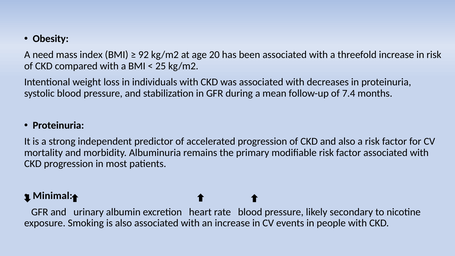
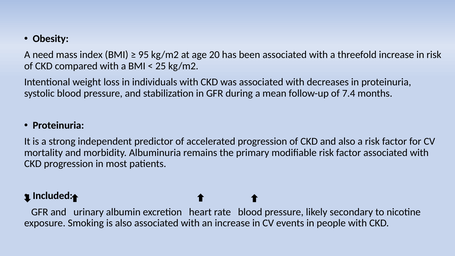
92: 92 -> 95
Minimal: Minimal -> Included
